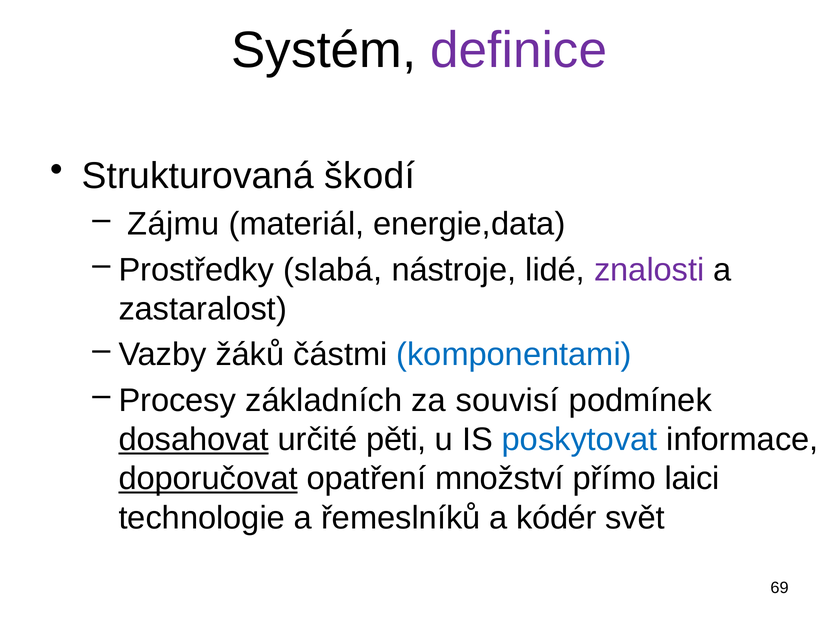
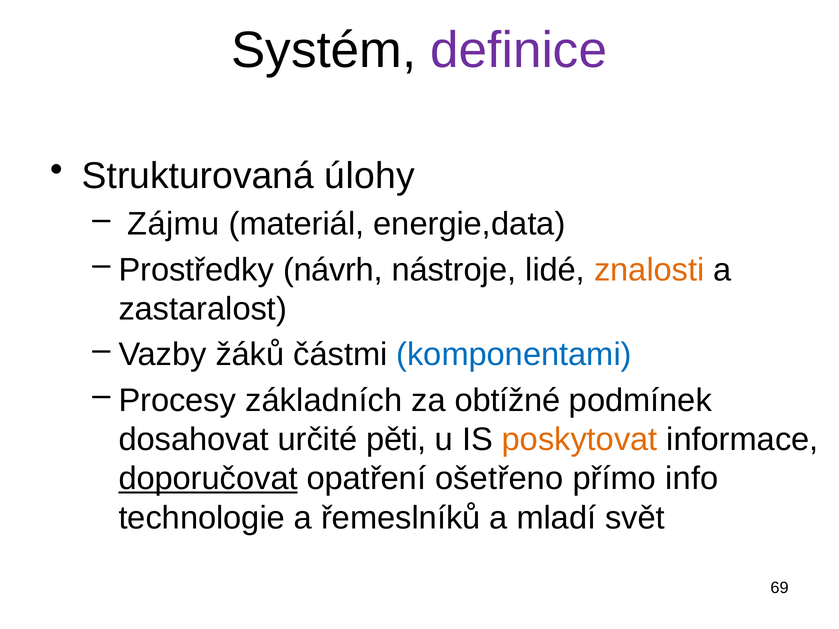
škodí: škodí -> úlohy
slabá: slabá -> návrh
znalosti colour: purple -> orange
souvisí: souvisí -> obtížné
dosahovat underline: present -> none
poskytovat colour: blue -> orange
množství: množství -> ošetřeno
laici: laici -> info
kódér: kódér -> mladí
